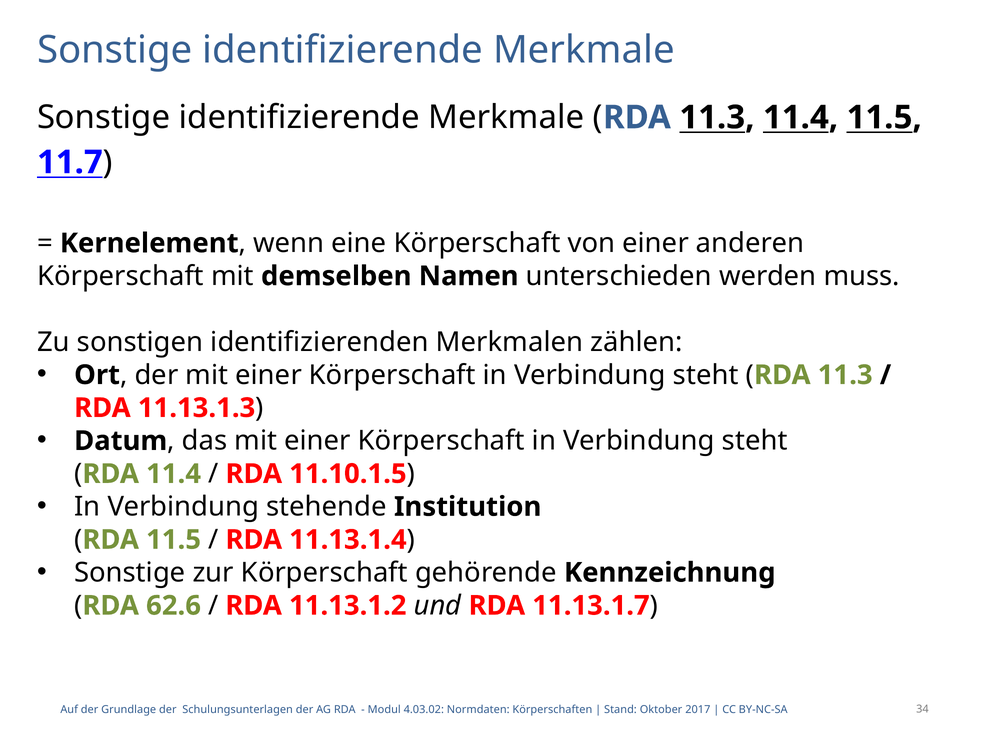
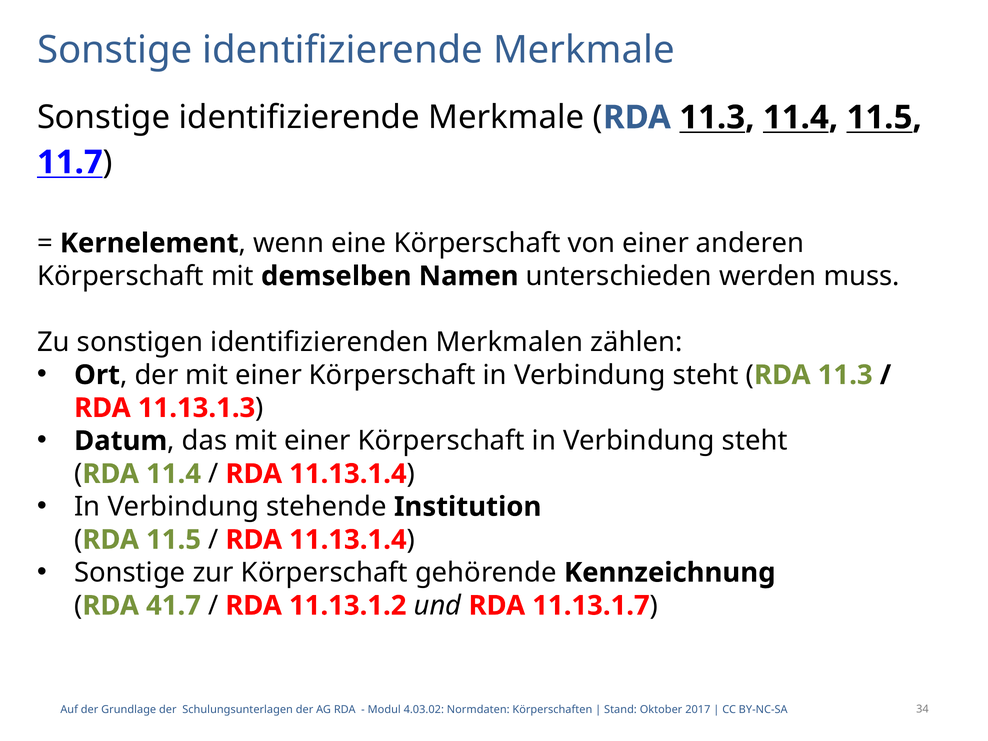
11.10.1.5 at (348, 474): 11.10.1.5 -> 11.13.1.4
62.6: 62.6 -> 41.7
